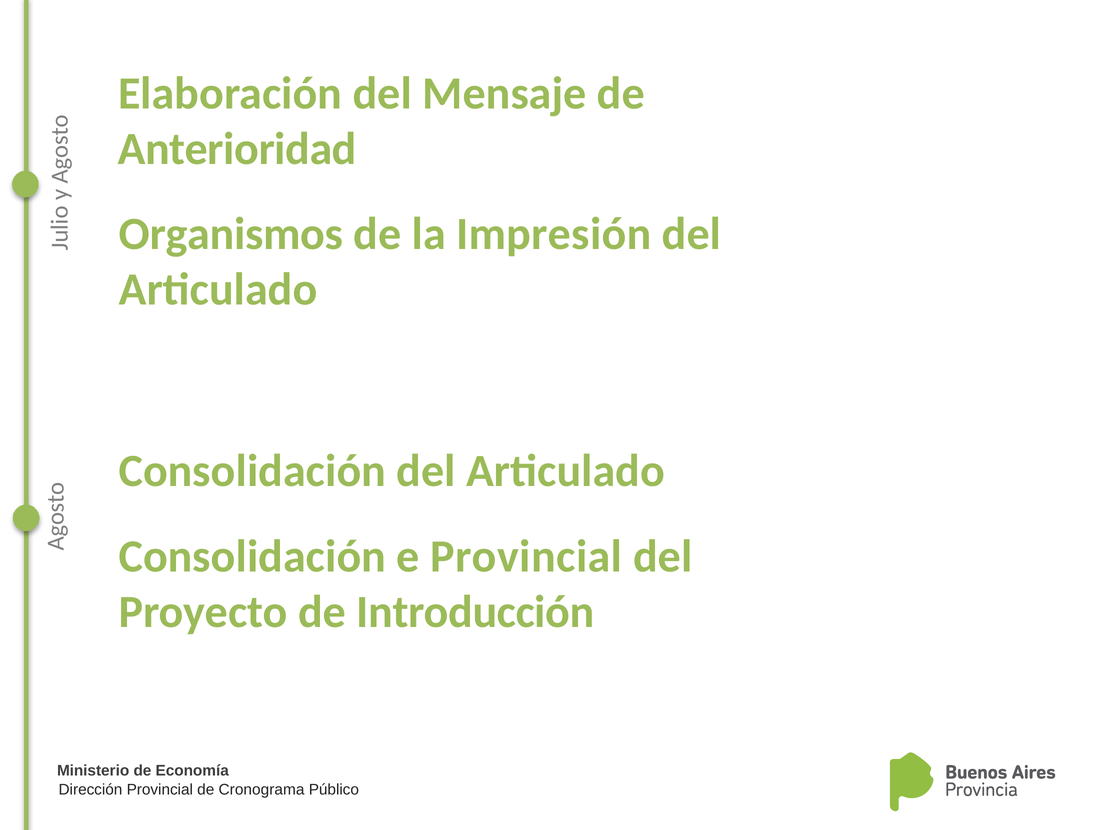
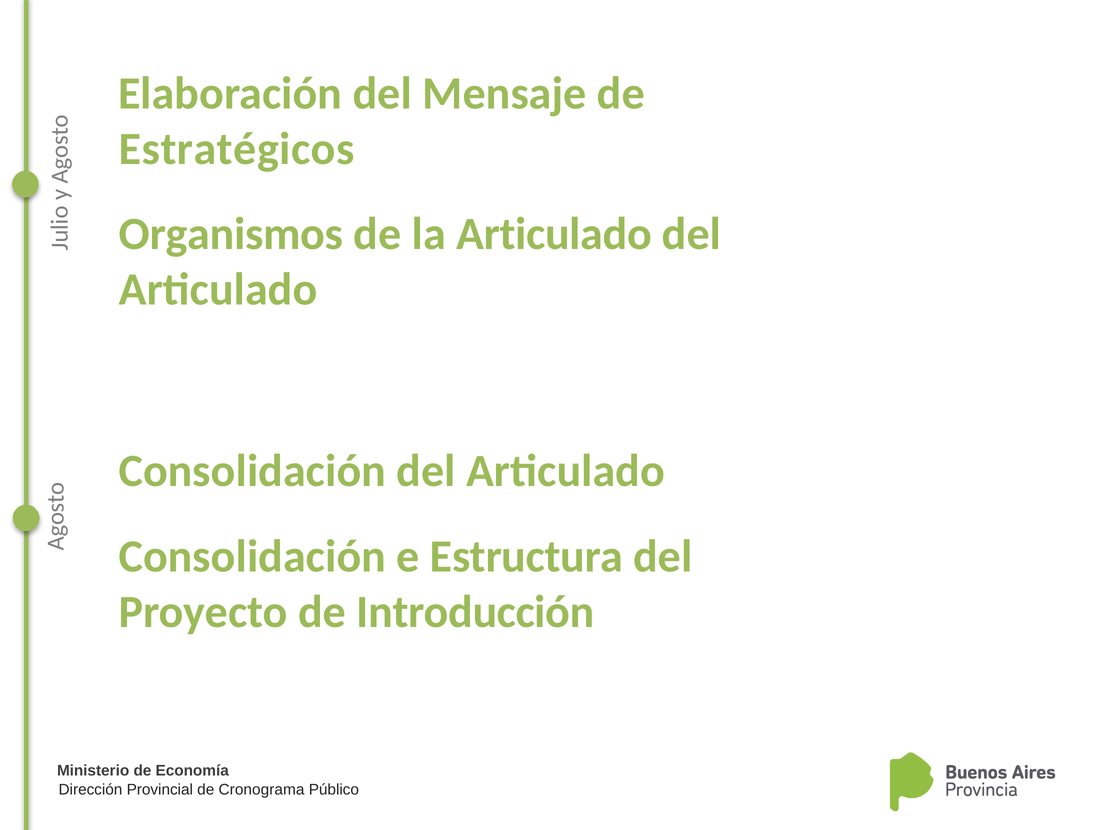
Anterioridad: Anterioridad -> Estratégicos
la Impresión: Impresión -> Articulado
e Provincial: Provincial -> Estructura
